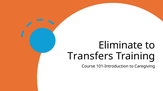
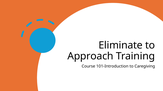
Transfers: Transfers -> Approach
